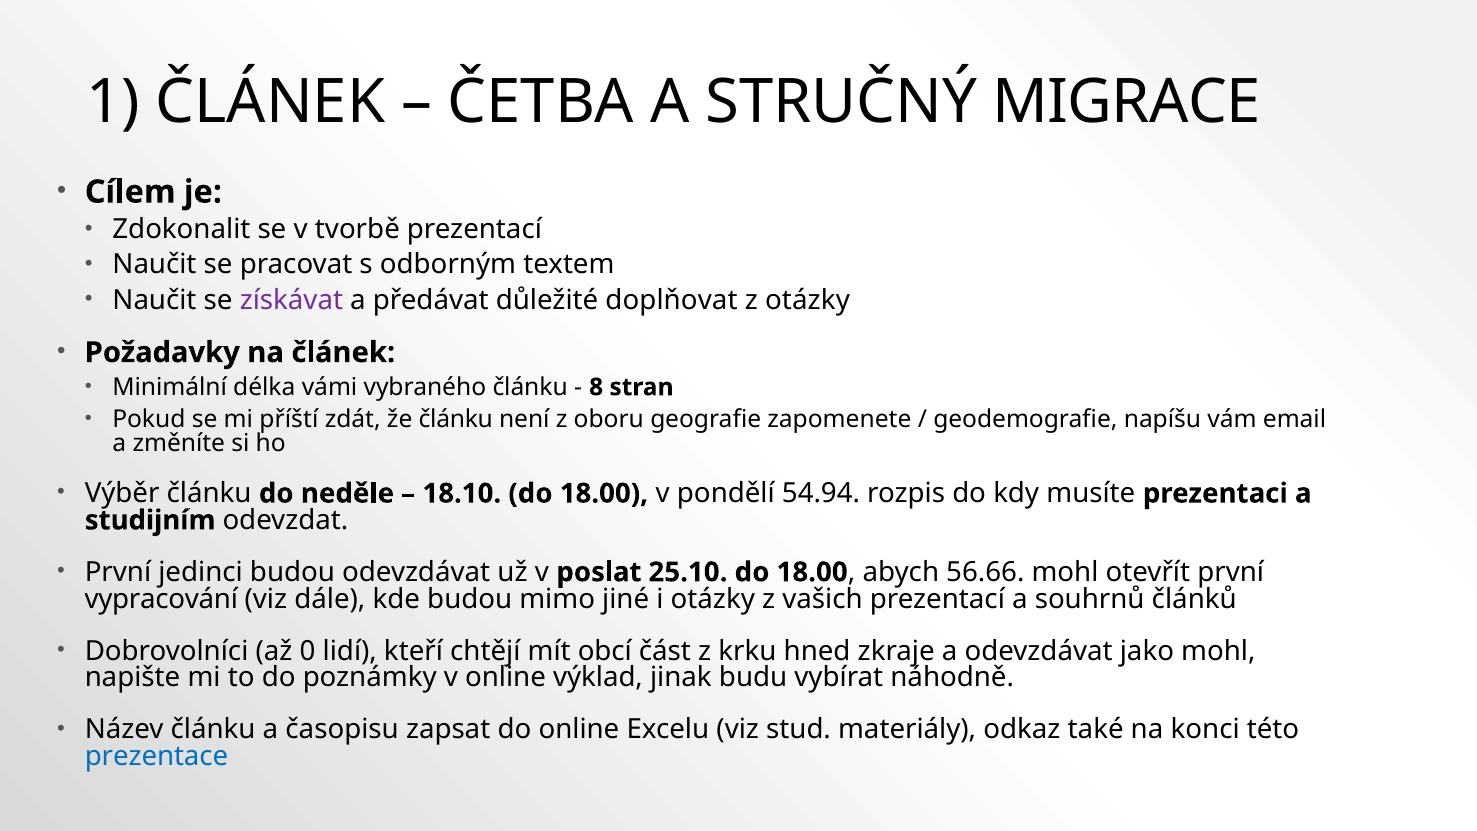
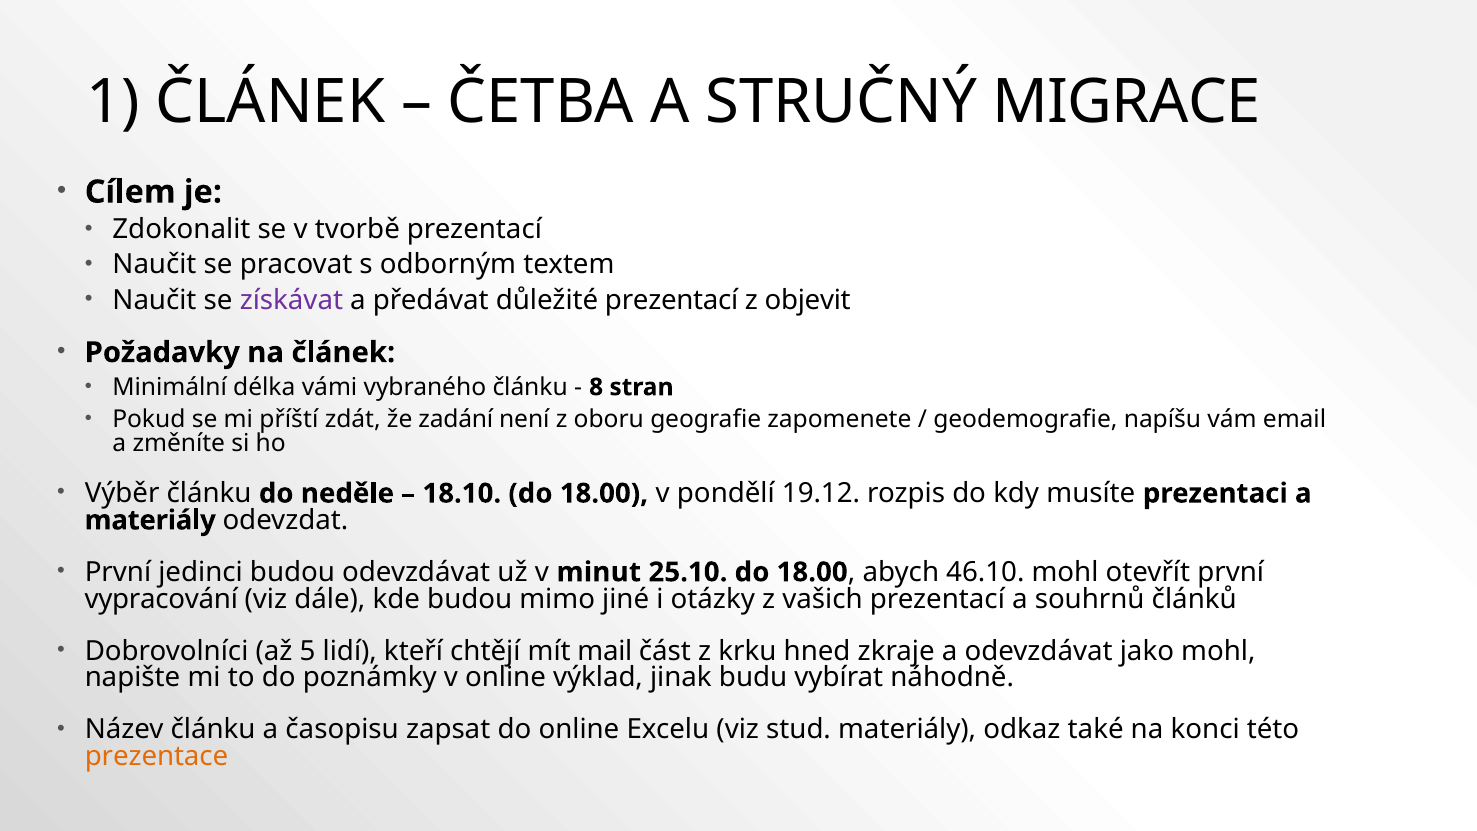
důležité doplňovat: doplňovat -> prezentací
z otázky: otázky -> objevit
že článku: článku -> zadání
54.94: 54.94 -> 19.12
studijním at (150, 520): studijním -> materiály
poslat: poslat -> minut
56.66: 56.66 -> 46.10
0: 0 -> 5
obcí: obcí -> mail
prezentace colour: blue -> orange
